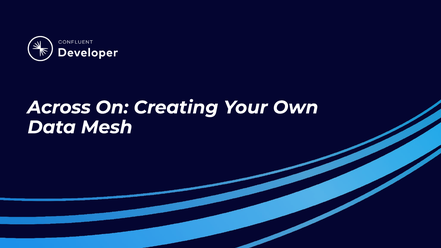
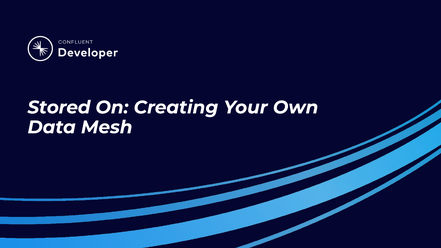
Across: Across -> Stored
